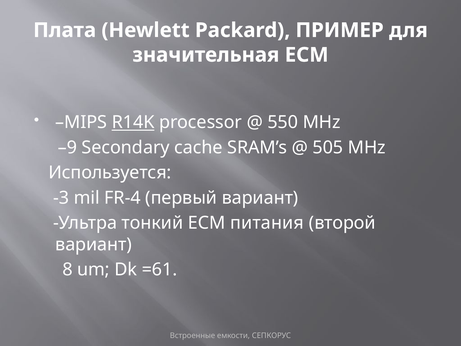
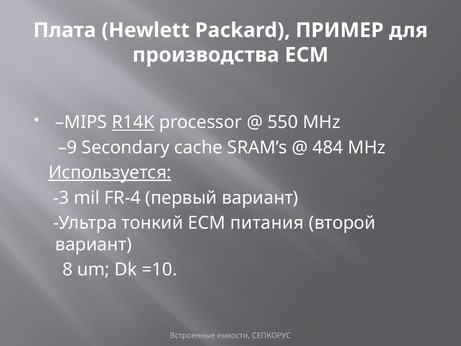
значительная: значительная -> производства
505: 505 -> 484
Используется underline: none -> present
=61: =61 -> =10
